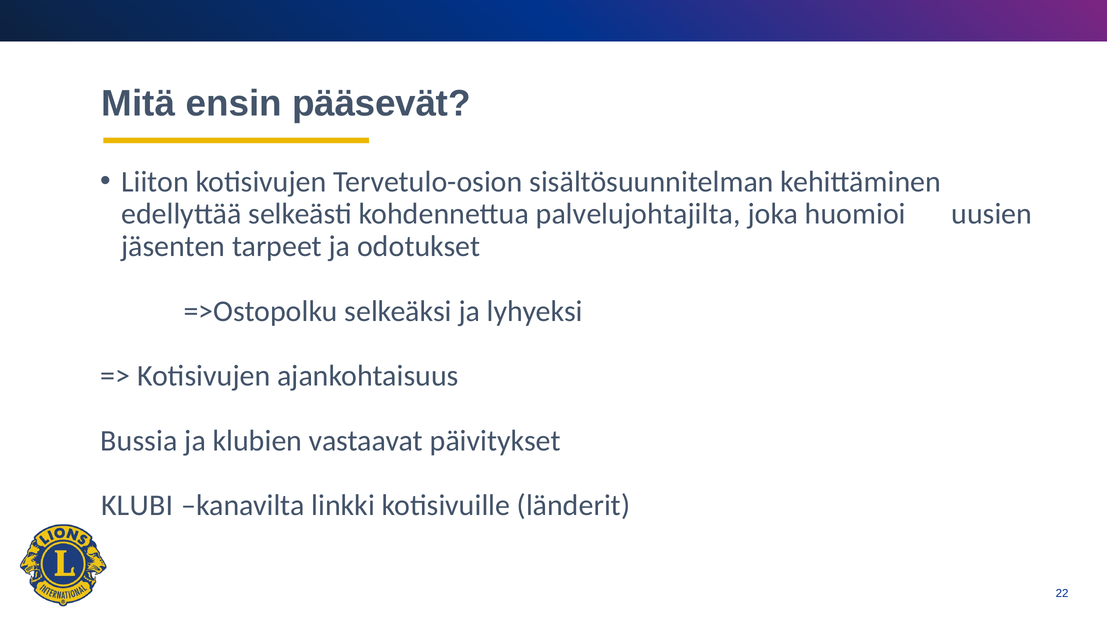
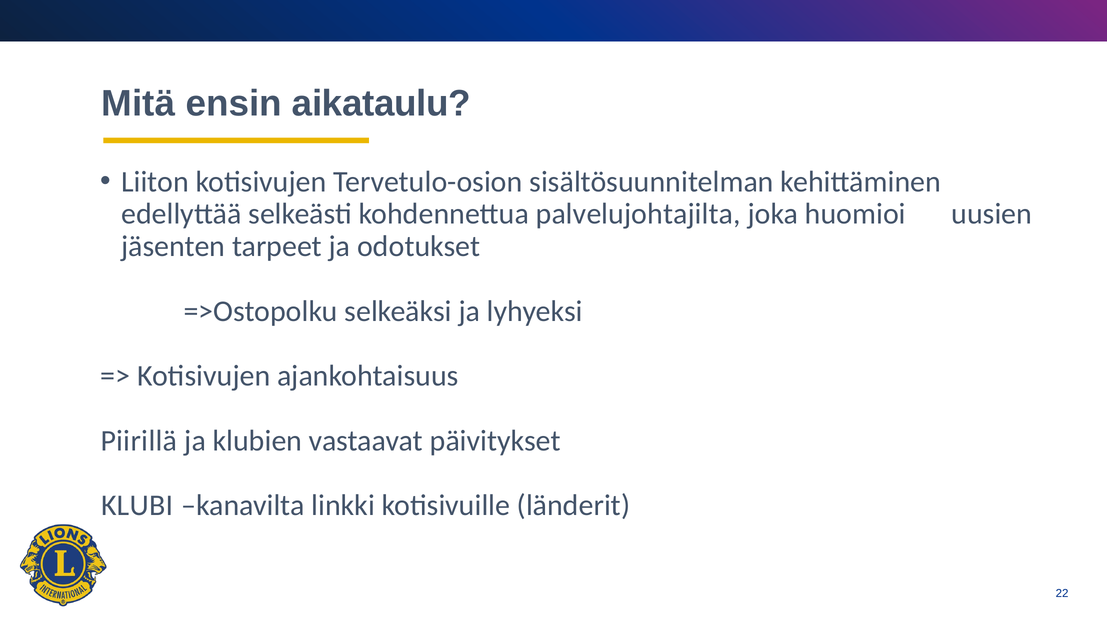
pääsevät: pääsevät -> aikataulu
Bussia: Bussia -> Piirillä
